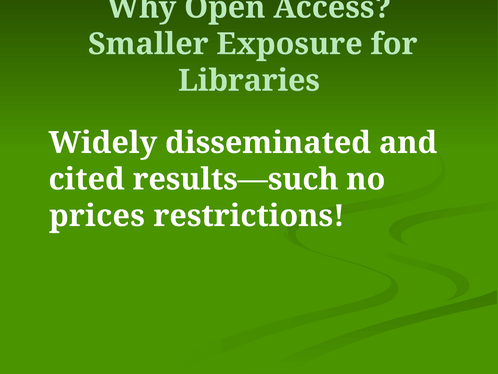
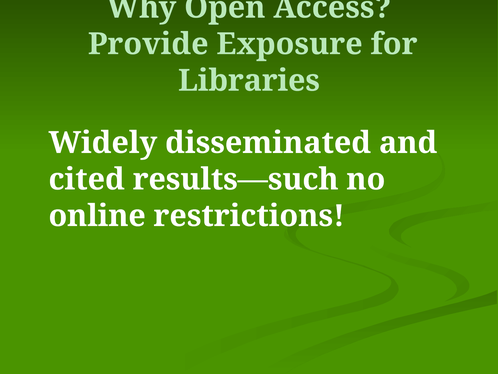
Smaller: Smaller -> Provide
prices: prices -> online
